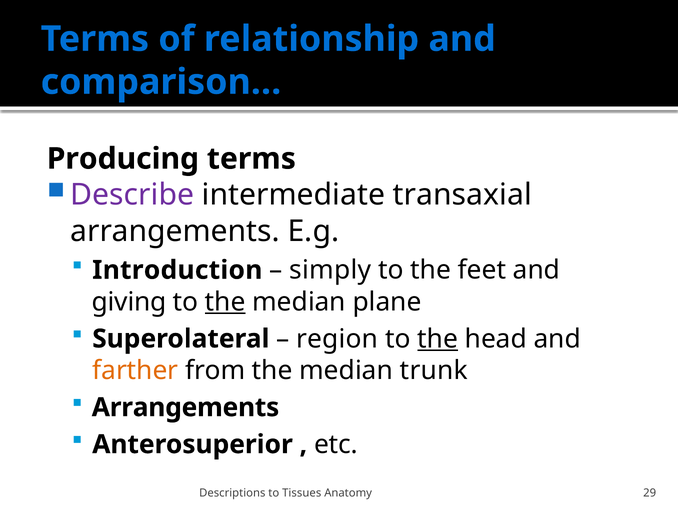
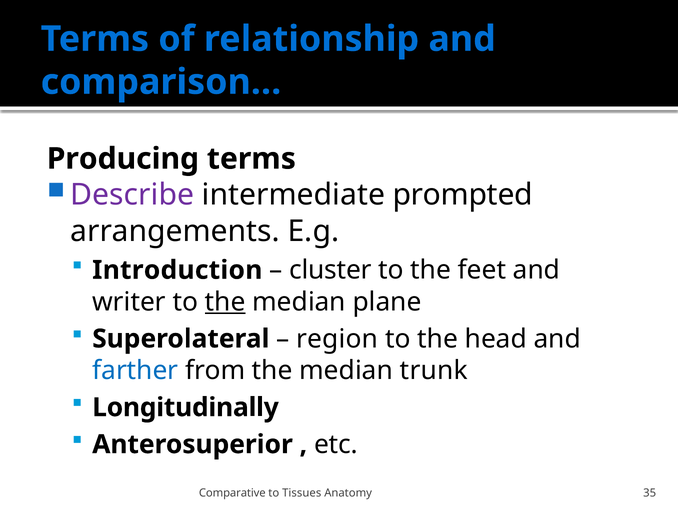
transaxial: transaxial -> prompted
simply: simply -> cluster
giving: giving -> writer
the at (438, 338) underline: present -> none
farther colour: orange -> blue
Arrangements at (186, 407): Arrangements -> Longitudinally
Descriptions: Descriptions -> Comparative
29: 29 -> 35
